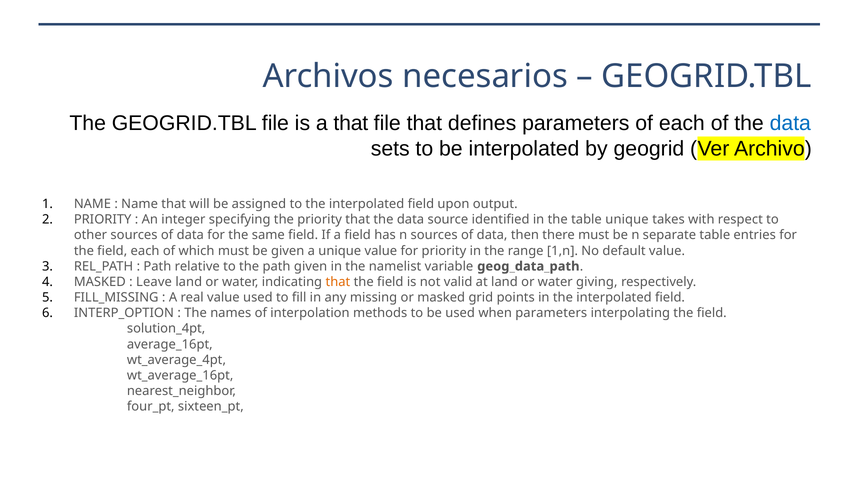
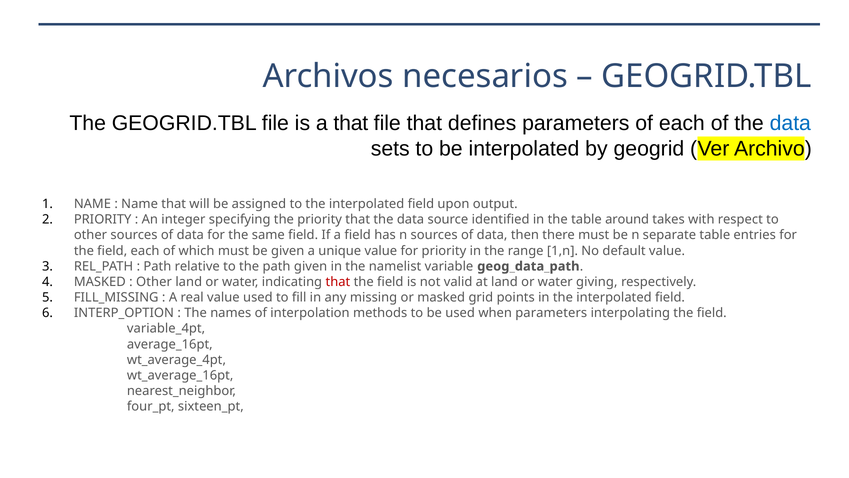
table unique: unique -> around
Leave at (154, 282): Leave -> Other
that at (338, 282) colour: orange -> red
solution_4pt: solution_4pt -> variable_4pt
